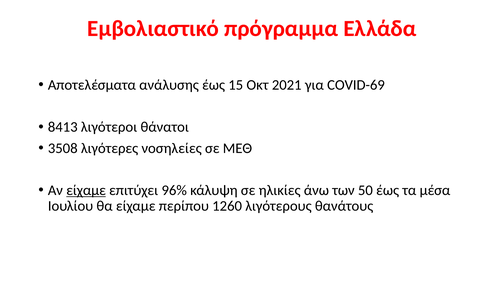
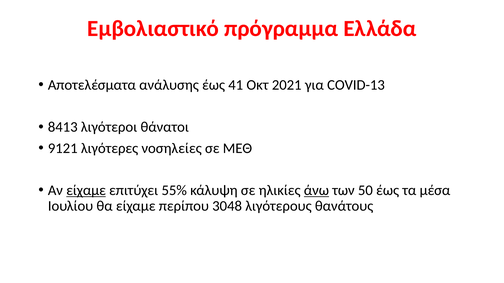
15: 15 -> 41
COVID-69: COVID-69 -> COVID-13
3508: 3508 -> 9121
96%: 96% -> 55%
άνω underline: none -> present
1260: 1260 -> 3048
